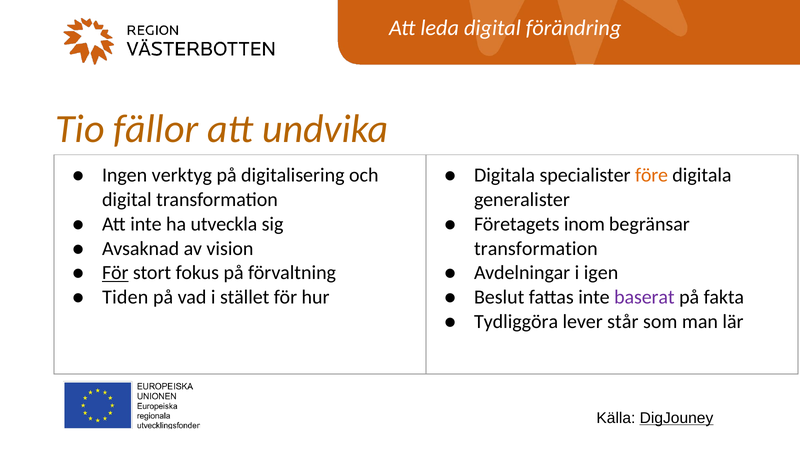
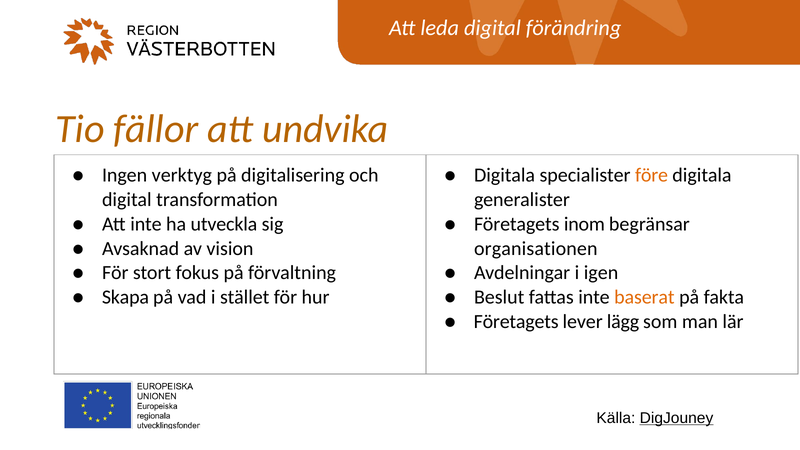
transformation at (536, 248): transformation -> organisationen
För at (115, 273) underline: present -> none
Tiden: Tiden -> Skapa
baserat colour: purple -> orange
Tydliggöra at (516, 322): Tydliggöra -> Företagets
står: står -> lägg
